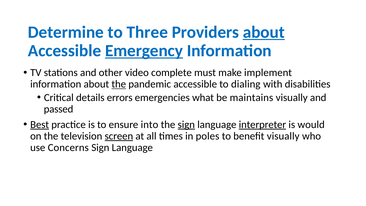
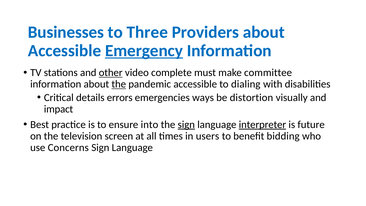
Determine: Determine -> Businesses
about at (264, 32) underline: present -> none
other underline: none -> present
implement: implement -> committee
what: what -> ways
maintains: maintains -> distortion
passed: passed -> impact
Best underline: present -> none
would: would -> future
screen underline: present -> none
poles: poles -> users
benefit visually: visually -> bidding
